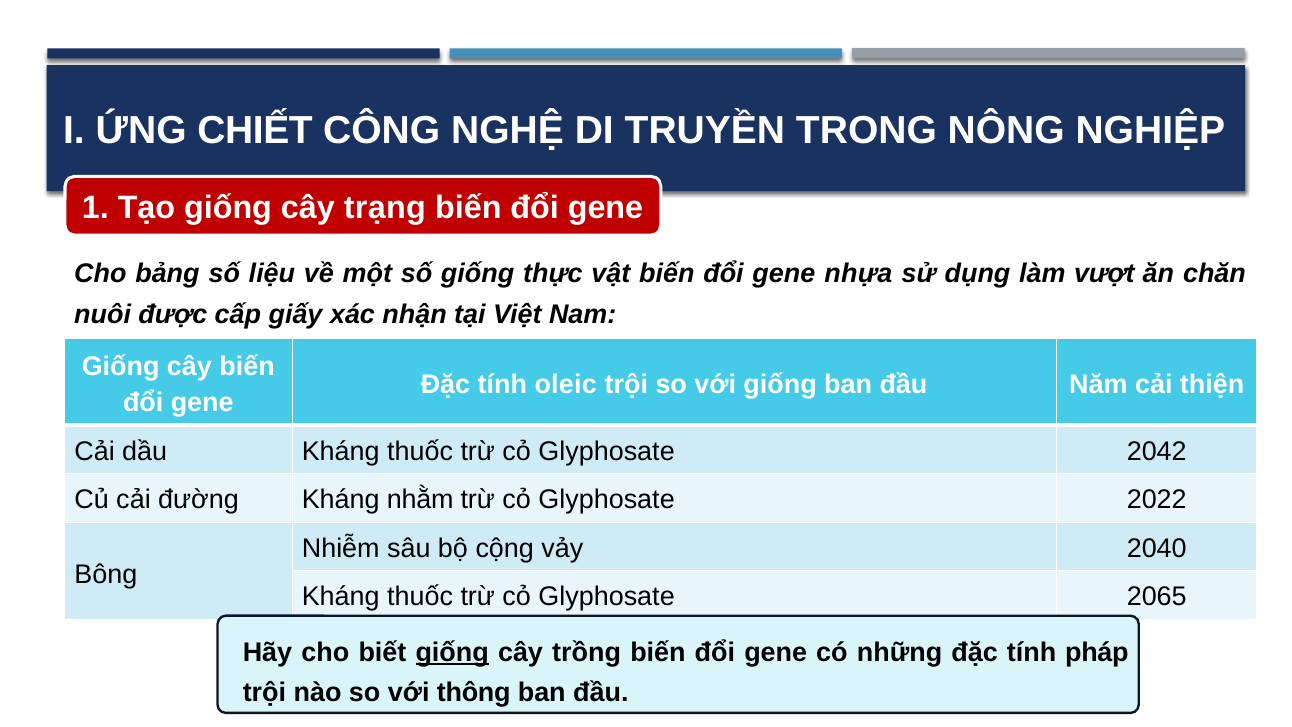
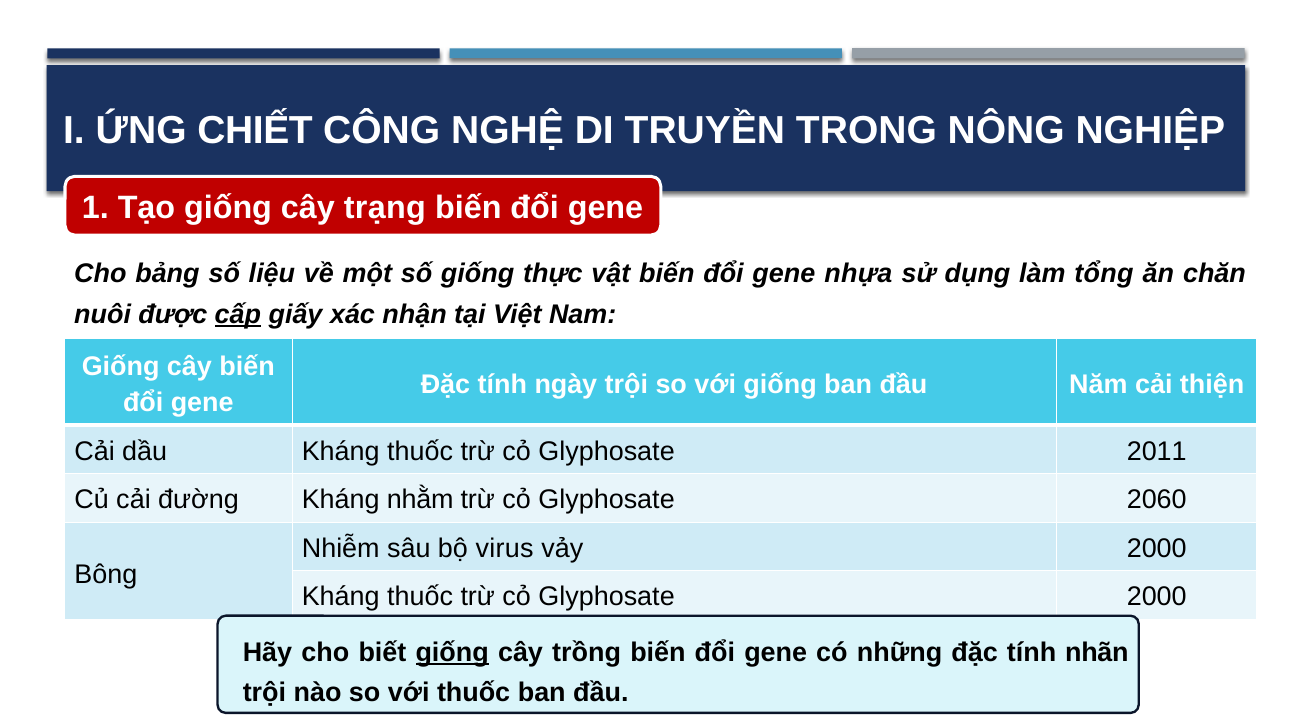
vượt: vượt -> tổng
cấp underline: none -> present
oleic: oleic -> ngày
2042: 2042 -> 2011
2022: 2022 -> 2060
cộng: cộng -> virus
vảy 2040: 2040 -> 2000
Glyphosate 2065: 2065 -> 2000
pháp: pháp -> nhãn
với thông: thông -> thuốc
